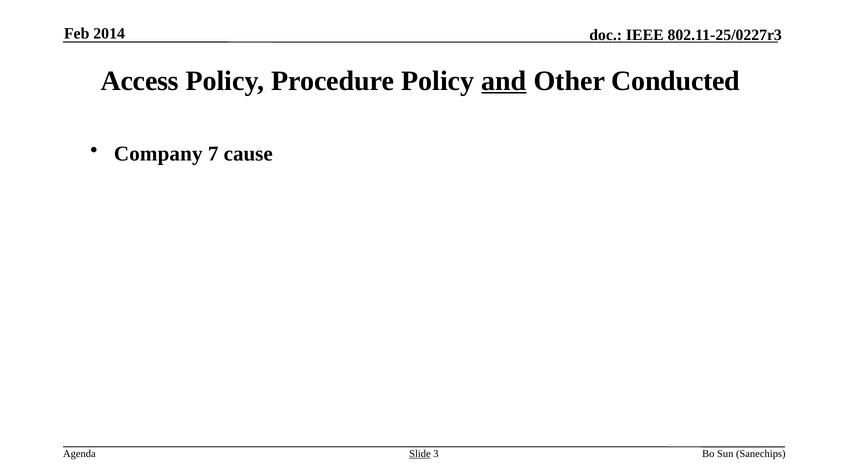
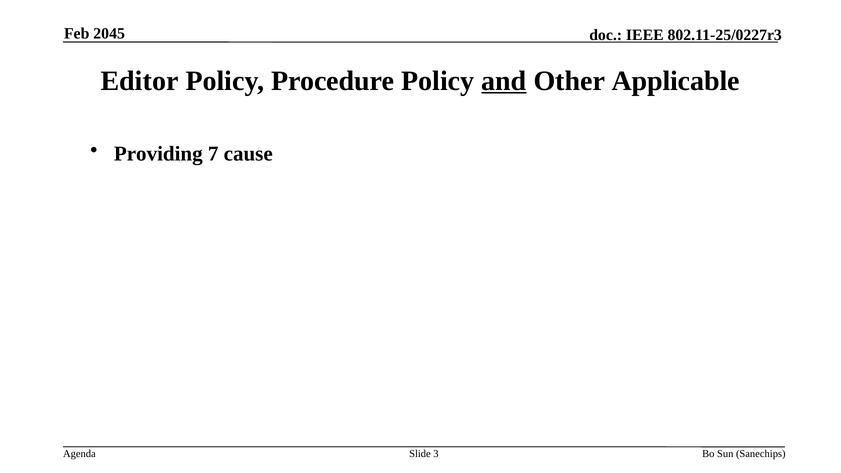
2014: 2014 -> 2045
Access: Access -> Editor
Conducted: Conducted -> Applicable
Company: Company -> Providing
Slide underline: present -> none
